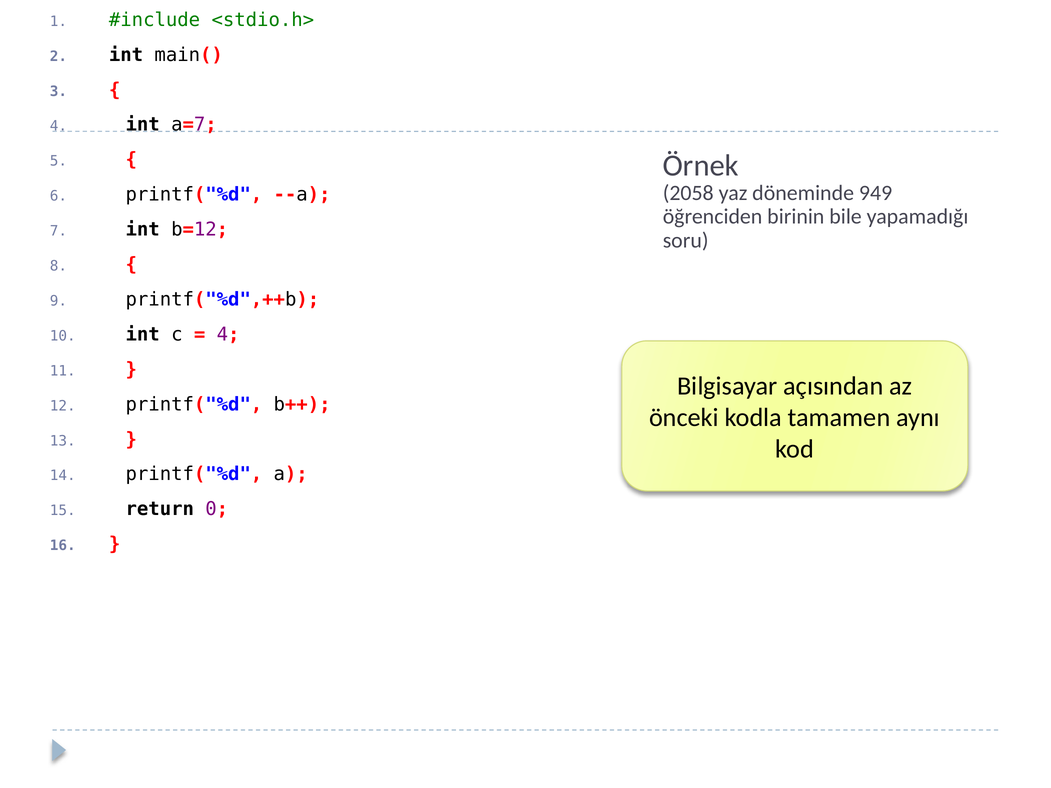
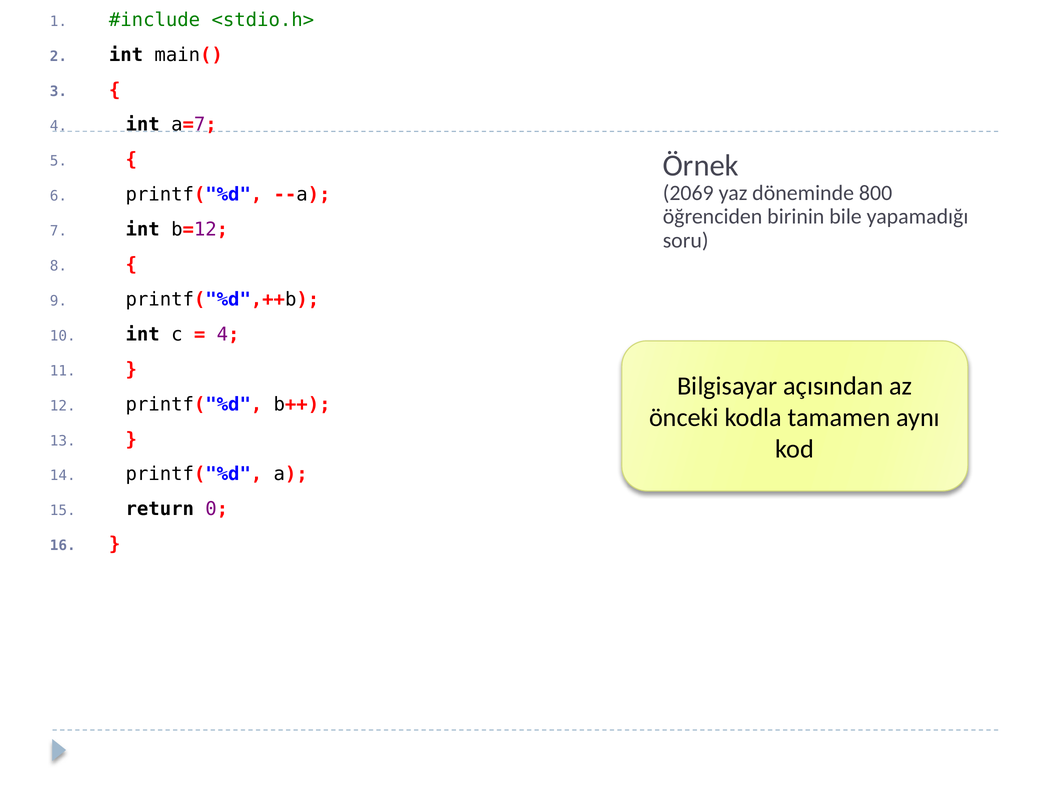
2058: 2058 -> 2069
949: 949 -> 800
